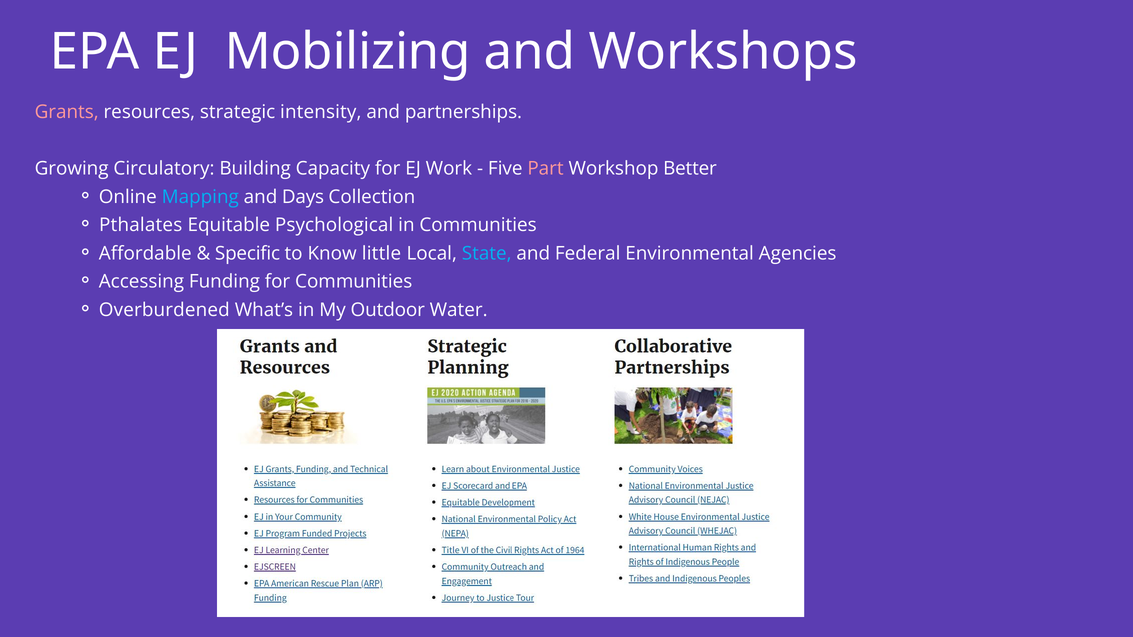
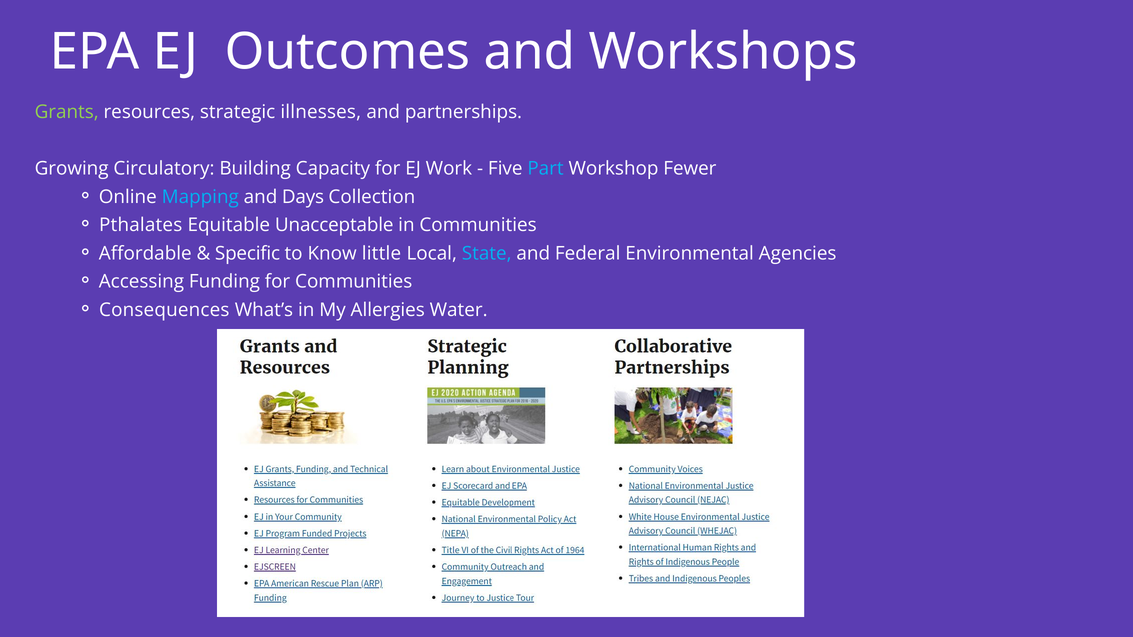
Mobilizing: Mobilizing -> Outcomes
Grants colour: pink -> light green
intensity: intensity -> illnesses
Part colour: pink -> light blue
Better: Better -> Fewer
Psychological: Psychological -> Unacceptable
Overburdened: Overburdened -> Consequences
Outdoor: Outdoor -> Allergies
